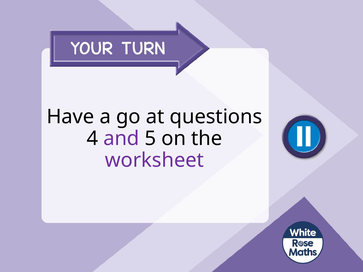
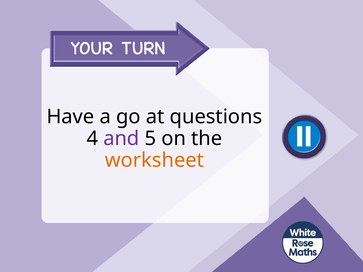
worksheet colour: purple -> orange
